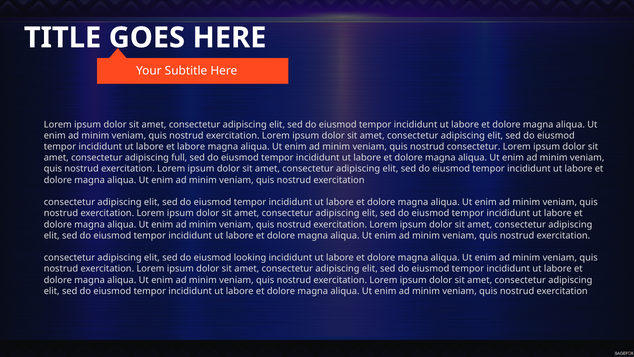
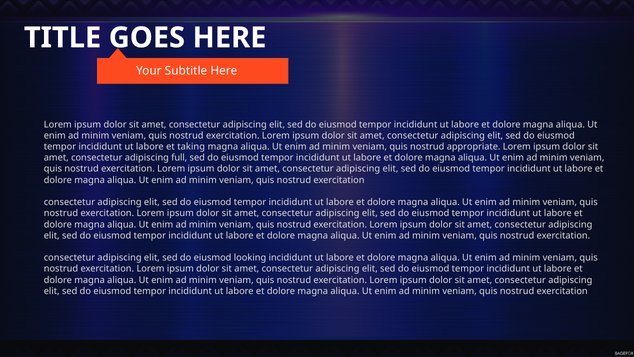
et labore: labore -> taking
nostrud consectetur: consectetur -> appropriate
